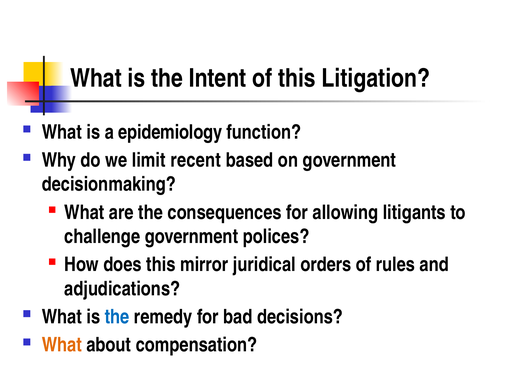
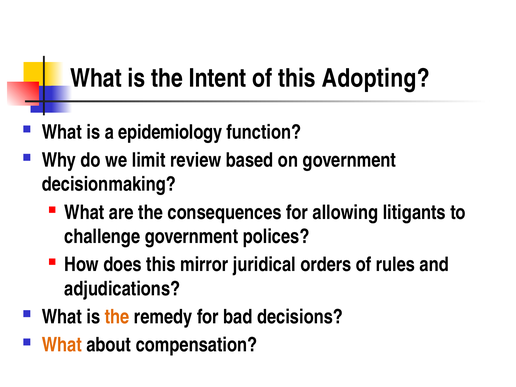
Litigation: Litigation -> Adopting
recent: recent -> review
the at (117, 317) colour: blue -> orange
